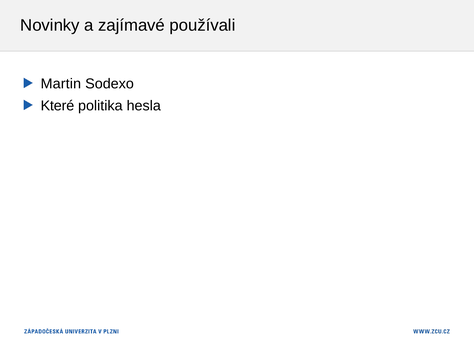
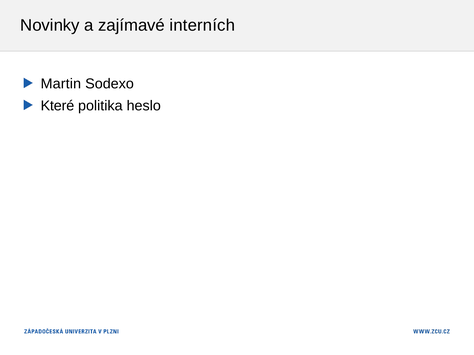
používali: používali -> interních
hesla: hesla -> heslo
